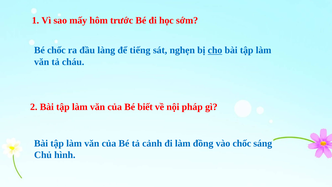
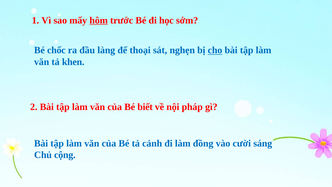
hôm underline: none -> present
tiếng: tiếng -> thoại
cháu: cháu -> khen
vào chốc: chốc -> cười
hình: hình -> cộng
